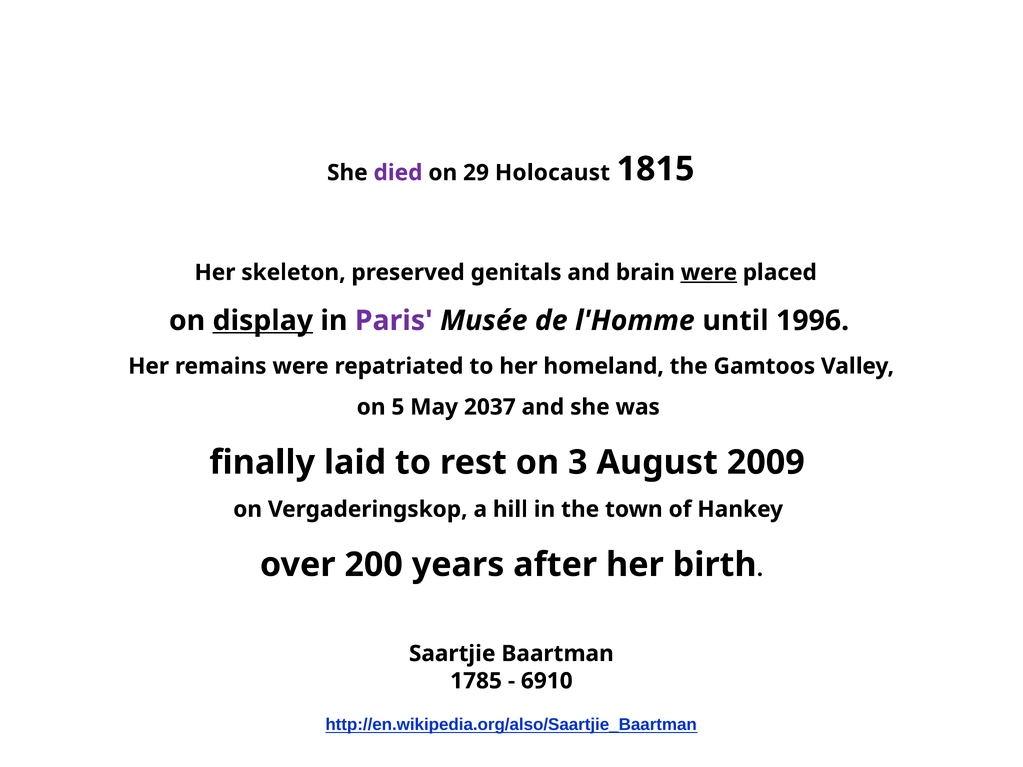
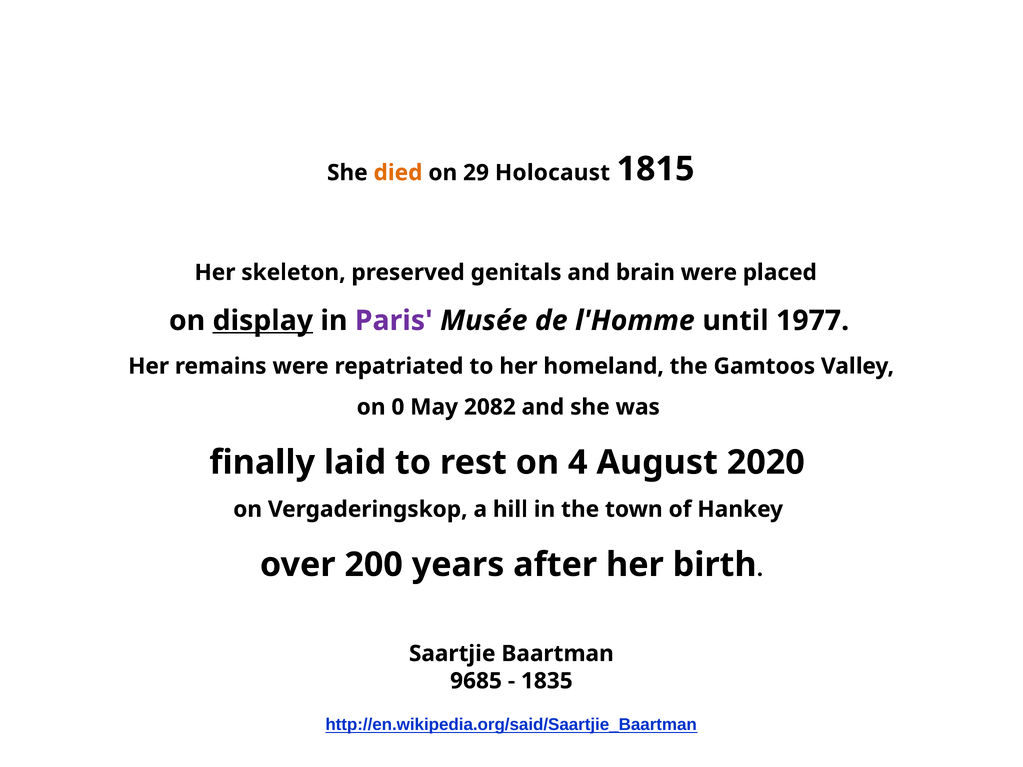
died colour: purple -> orange
were at (709, 273) underline: present -> none
1996: 1996 -> 1977
5: 5 -> 0
2037: 2037 -> 2082
3: 3 -> 4
2009: 2009 -> 2020
1785: 1785 -> 9685
6910: 6910 -> 1835
http://en.wikipedia.org/also/Saartjie_Baartman: http://en.wikipedia.org/also/Saartjie_Baartman -> http://en.wikipedia.org/said/Saartjie_Baartman
